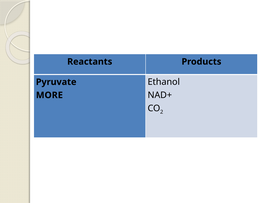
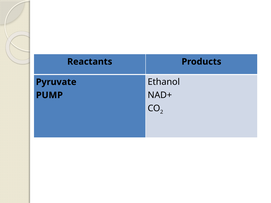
MORE: MORE -> PUMP
